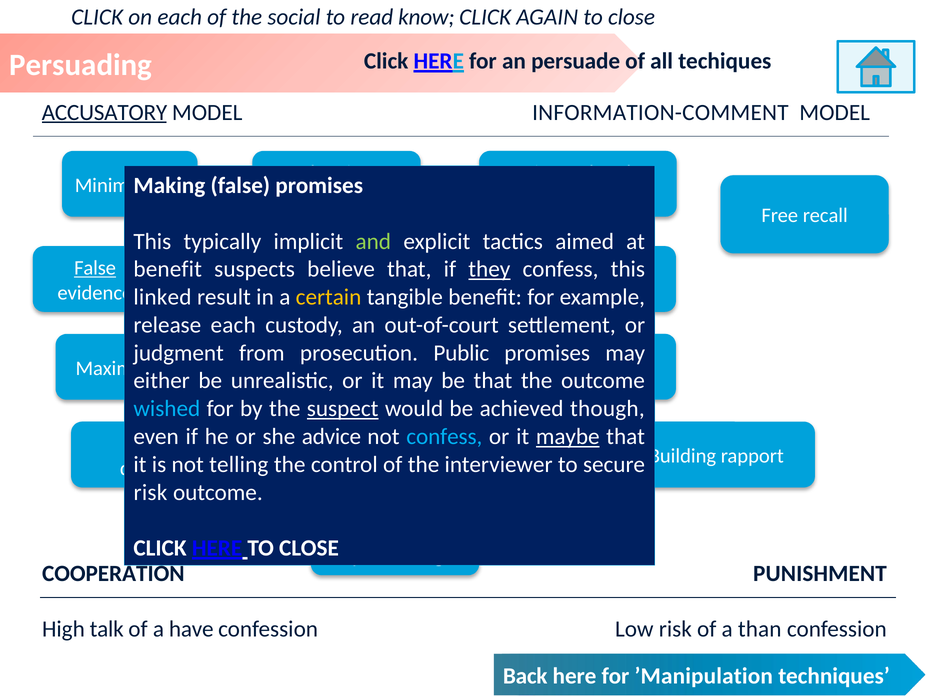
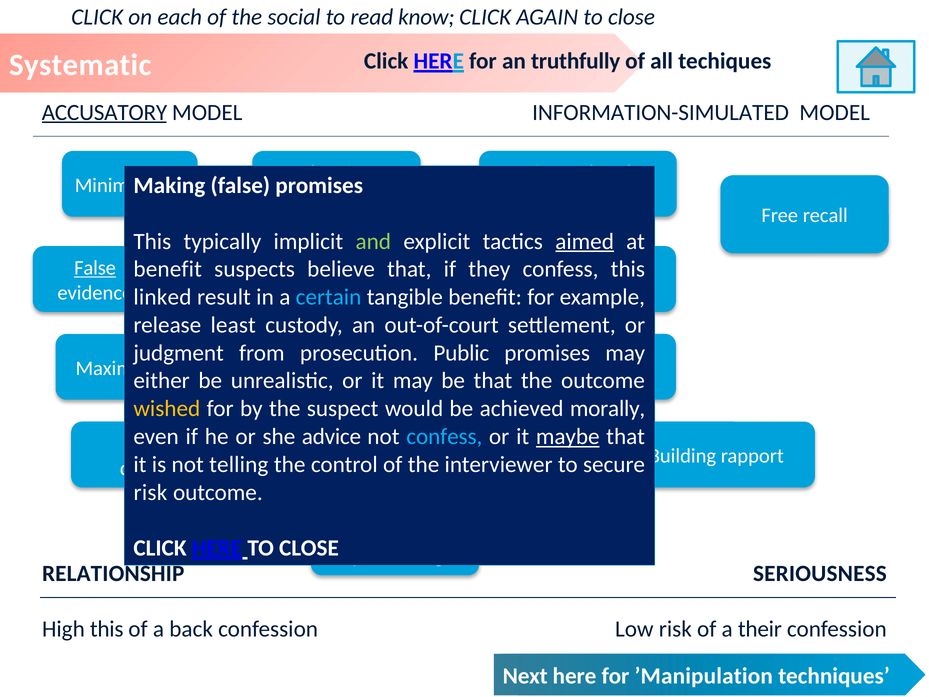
persuade: persuade -> truthfully
Persuading: Persuading -> Systematic
INFORMATION-COMMENT: INFORMATION-COMMENT -> INFORMATION-SIMULATED
aimed underline: none -> present
they underline: present -> none
certain colour: yellow -> light blue
release each: each -> least
wished colour: light blue -> yellow
suspect underline: present -> none
though: though -> morally
COOPERATION: COOPERATION -> RELATIONSHIP
PUNISHMENT: PUNISHMENT -> SERIOUSNESS
High talk: talk -> this
have: have -> back
than: than -> their
Back: Back -> Next
